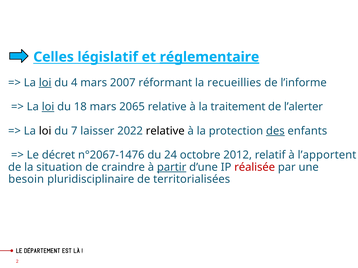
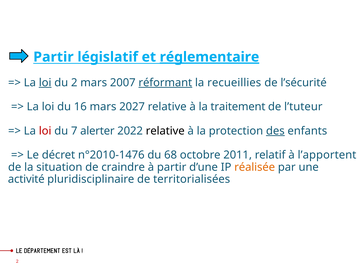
Celles at (54, 57): Celles -> Partir
du 4: 4 -> 2
réformant underline: none -> present
l’informe: l’informe -> l’sécurité
loi at (48, 107) underline: present -> none
18: 18 -> 16
2065: 2065 -> 2027
l’alerter: l’alerter -> l’tuteur
loi at (45, 131) colour: black -> red
laisser: laisser -> alerter
n°2067-1476: n°2067-1476 -> n°2010-1476
24: 24 -> 68
2012: 2012 -> 2011
partir at (172, 167) underline: present -> none
réalisée colour: red -> orange
besoin: besoin -> activité
